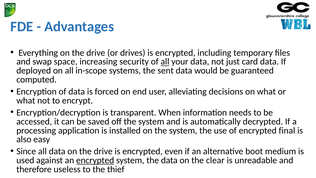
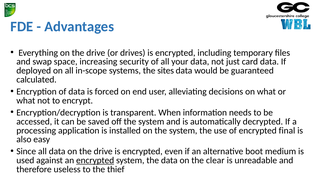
all at (165, 62) underline: present -> none
sent: sent -> sites
computed: computed -> calculated
